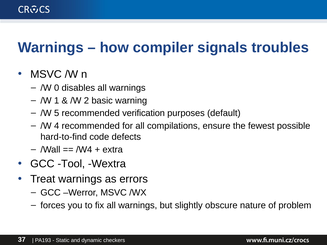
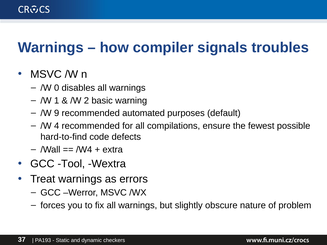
5: 5 -> 9
verification: verification -> automated
